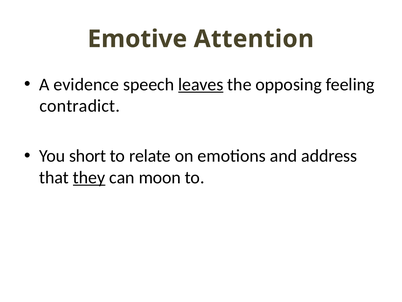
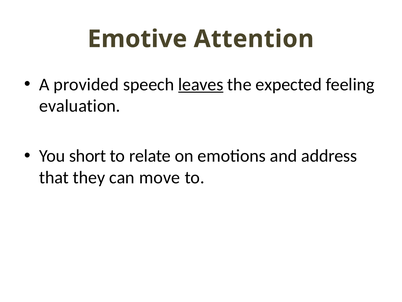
evidence: evidence -> provided
opposing: opposing -> expected
contradict: contradict -> evaluation
they underline: present -> none
moon: moon -> move
